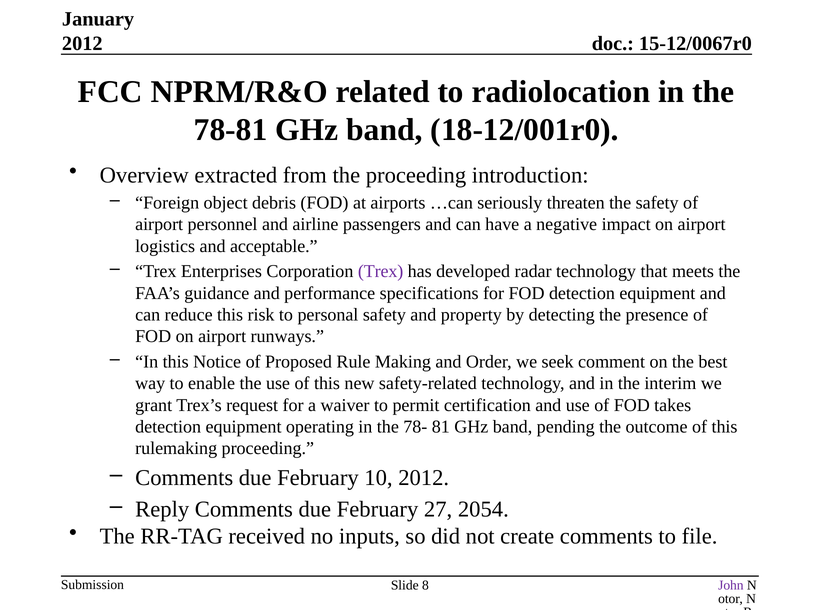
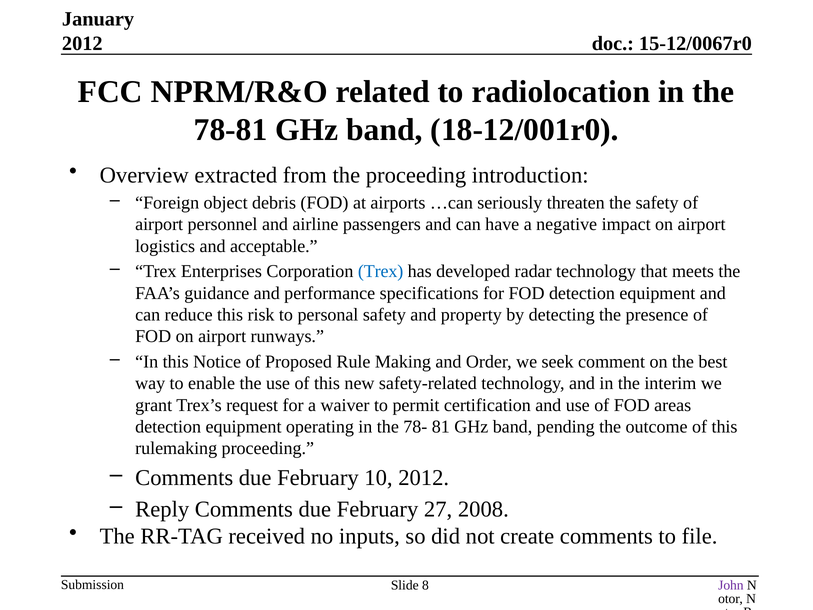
Trex at (381, 271) colour: purple -> blue
takes: takes -> areas
2054: 2054 -> 2008
